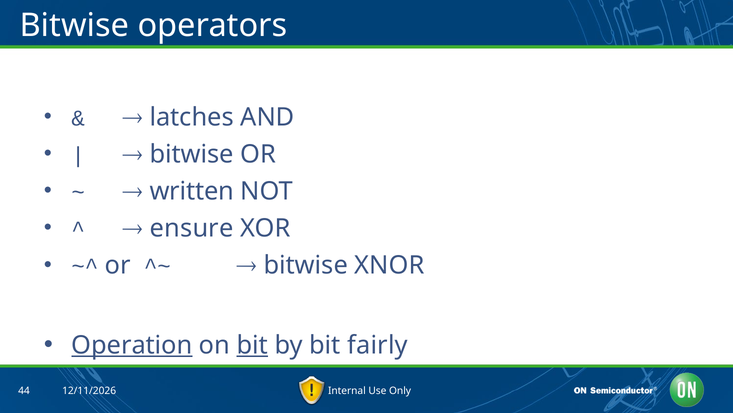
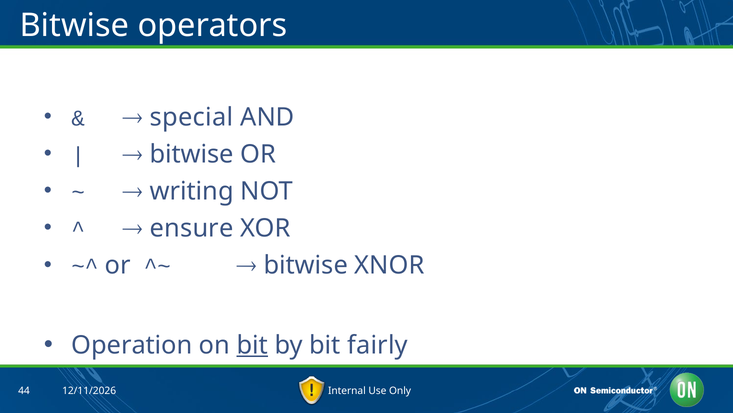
latches: latches -> special
written: written -> writing
Operation underline: present -> none
